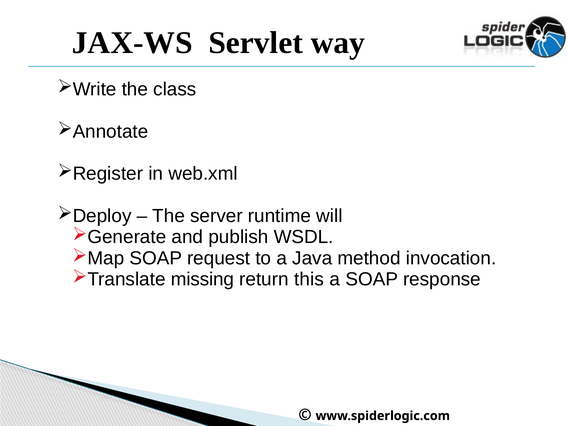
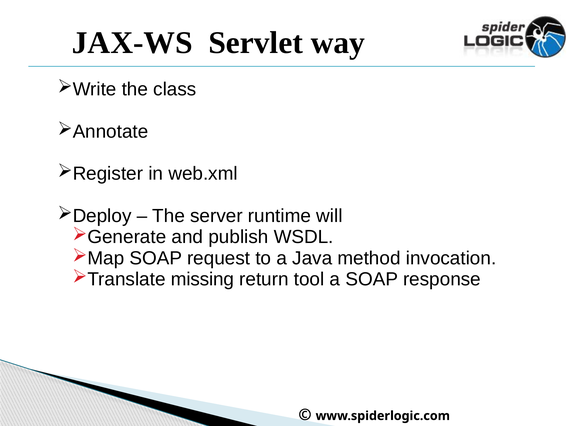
this: this -> tool
